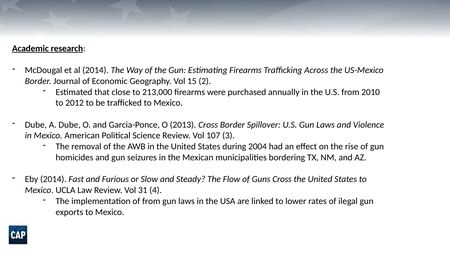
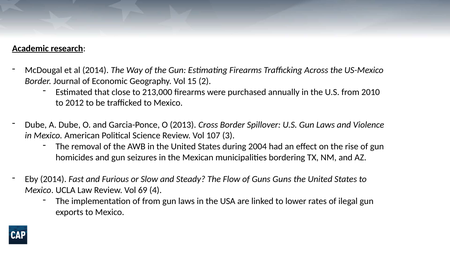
Guns Cross: Cross -> Guns
31: 31 -> 69
